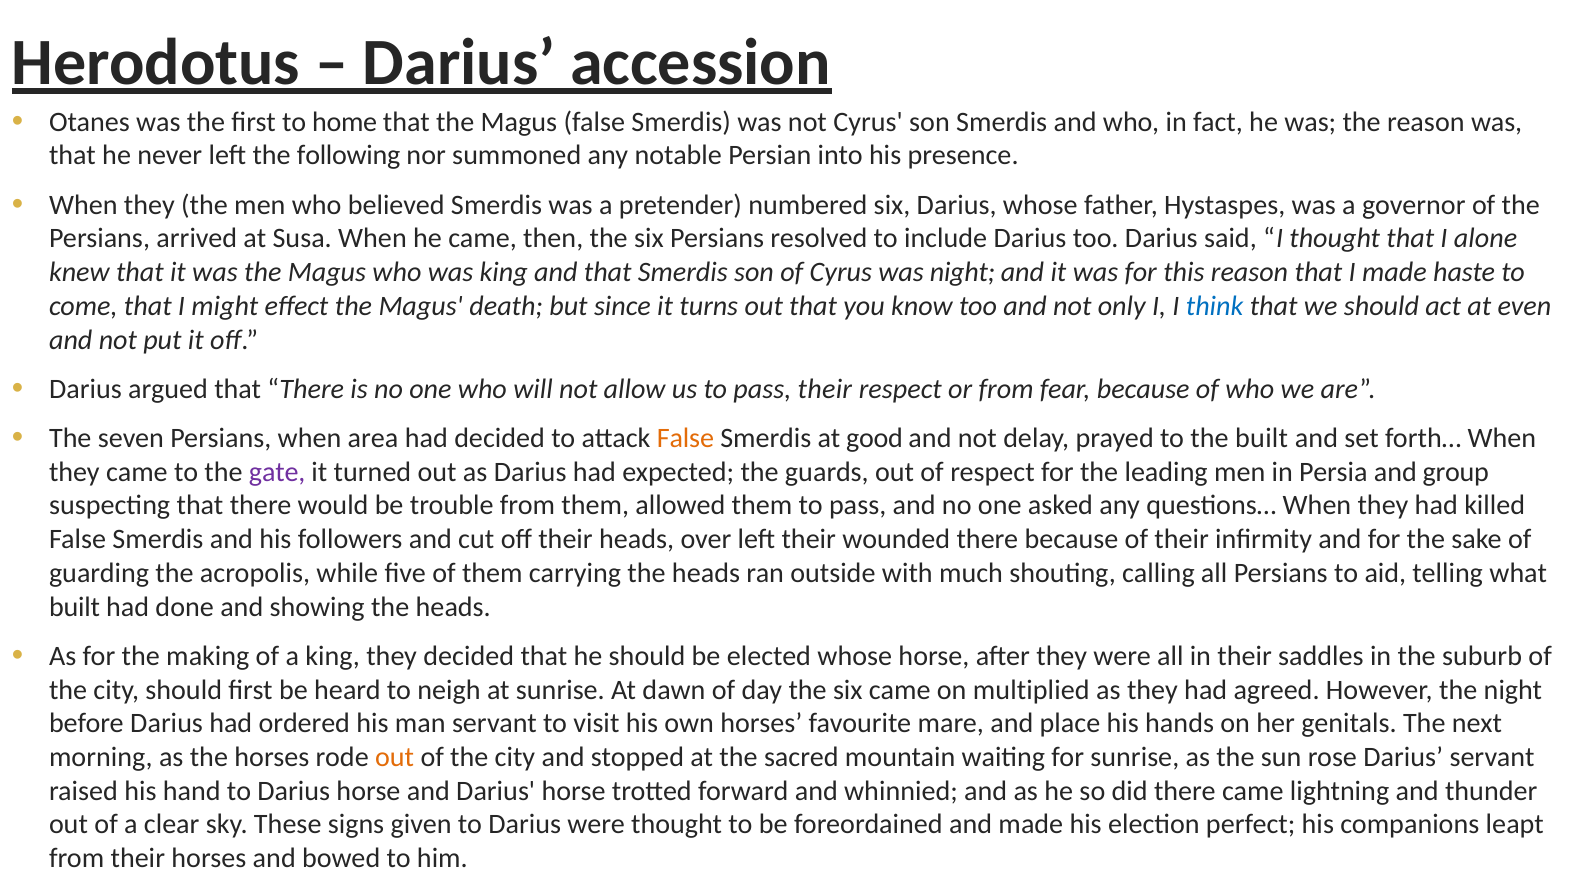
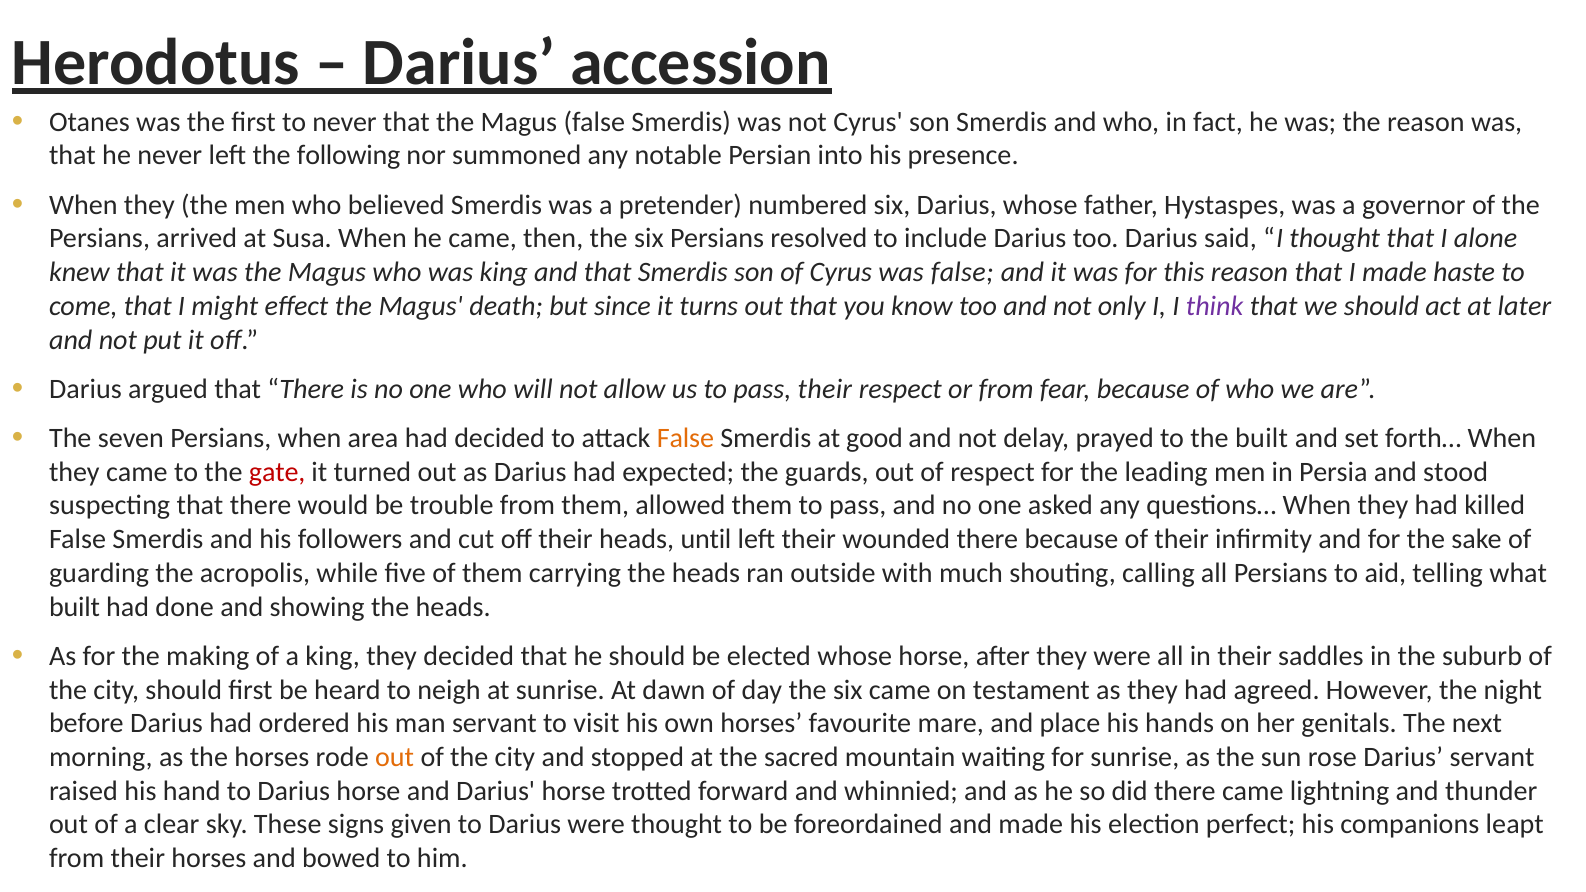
to home: home -> never
was night: night -> false
think colour: blue -> purple
even: even -> later
gate colour: purple -> red
group: group -> stood
over: over -> until
multiplied: multiplied -> testament
